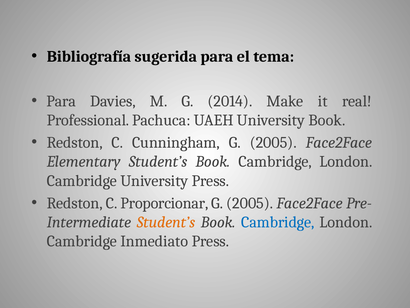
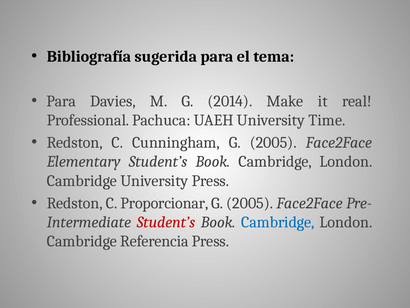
University Book: Book -> Time
Student’s at (166, 222) colour: orange -> red
Inmediato: Inmediato -> Referencia
